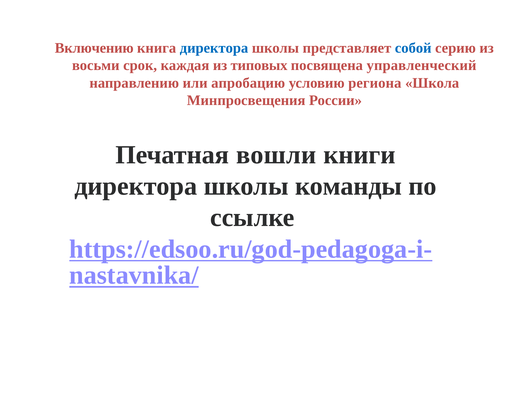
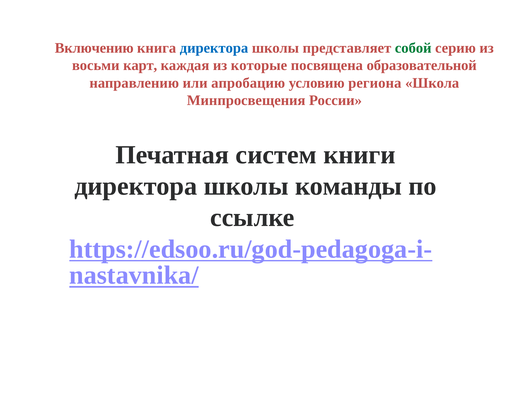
собой colour: blue -> green
срок: срок -> карт
типовых: типовых -> которые
управленческий: управленческий -> образовательной
вошли: вошли -> систем
